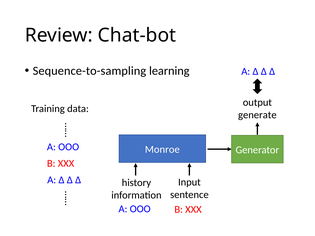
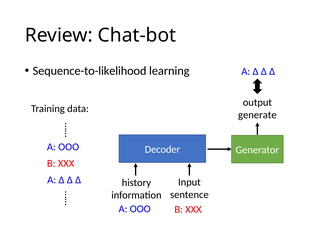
Sequence-to-sampling: Sequence-to-sampling -> Sequence-to-likelihood
Monroe: Monroe -> Decoder
